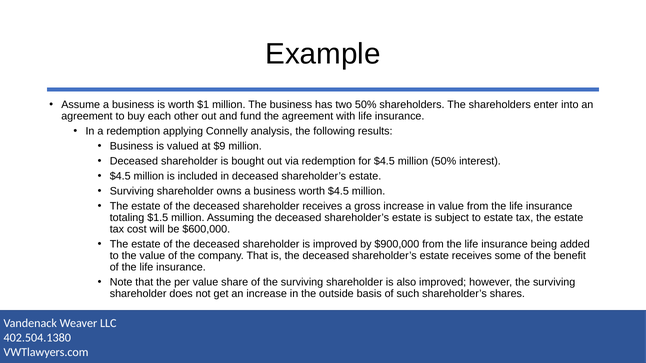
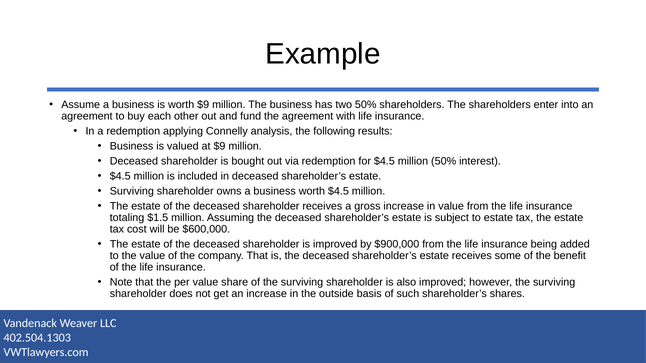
worth $1: $1 -> $9
402.504.1380: 402.504.1380 -> 402.504.1303
